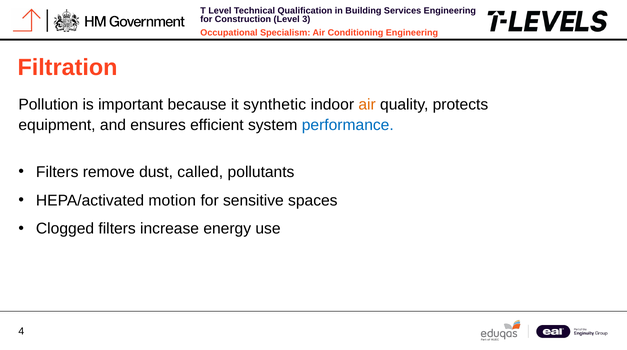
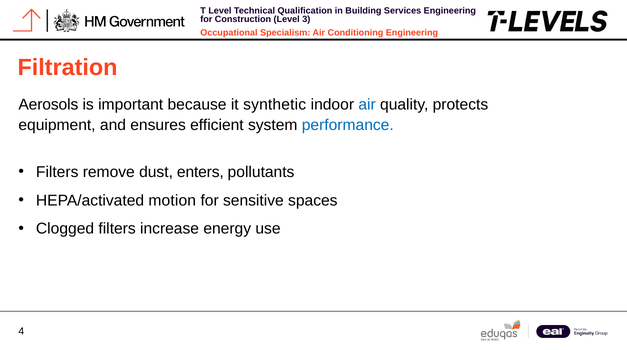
Pollution: Pollution -> Aerosols
air at (367, 105) colour: orange -> blue
called: called -> enters
